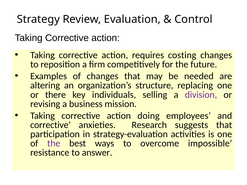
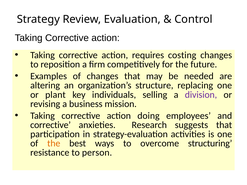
there: there -> plant
the at (54, 143) colour: purple -> orange
impossible: impossible -> structuring
answer: answer -> person
